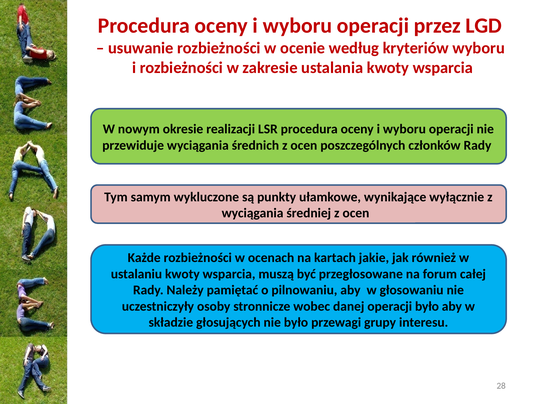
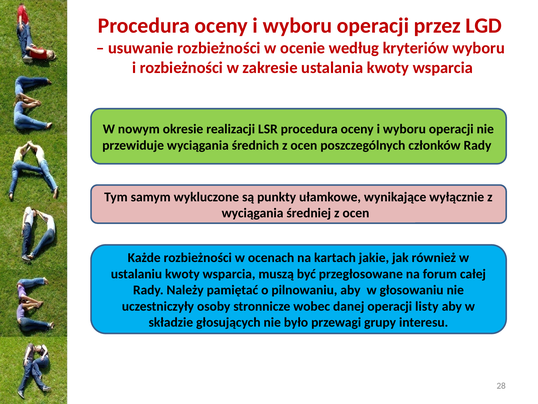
operacji było: było -> listy
